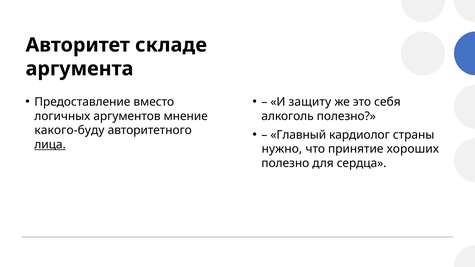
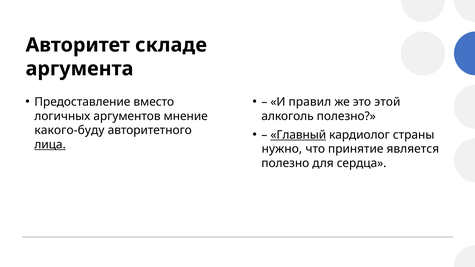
защиту: защиту -> правил
себя: себя -> этой
Главный underline: none -> present
хороших: хороших -> является
